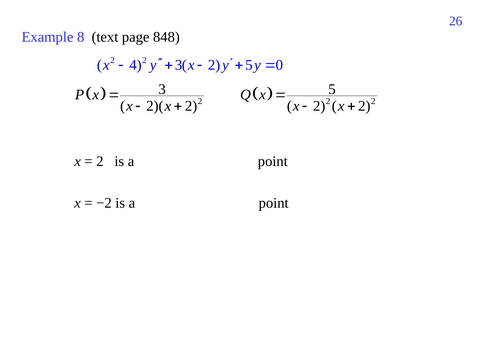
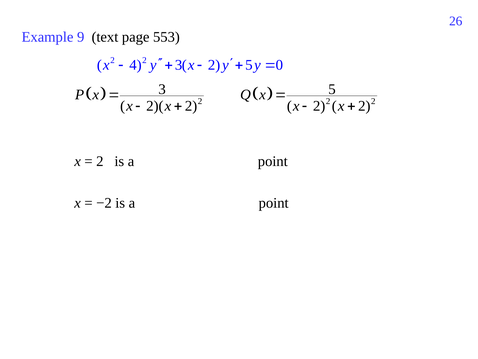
8: 8 -> 9
848: 848 -> 553
